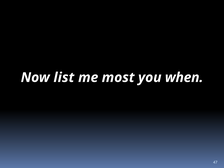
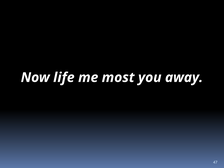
list: list -> life
when: when -> away
